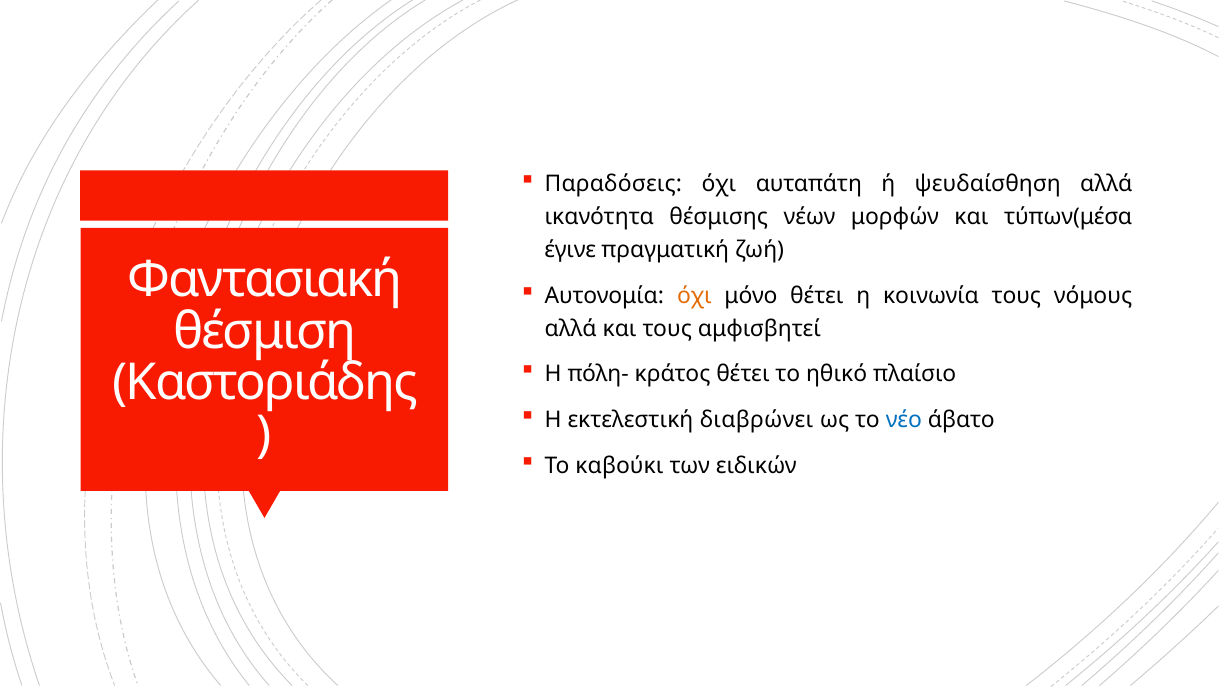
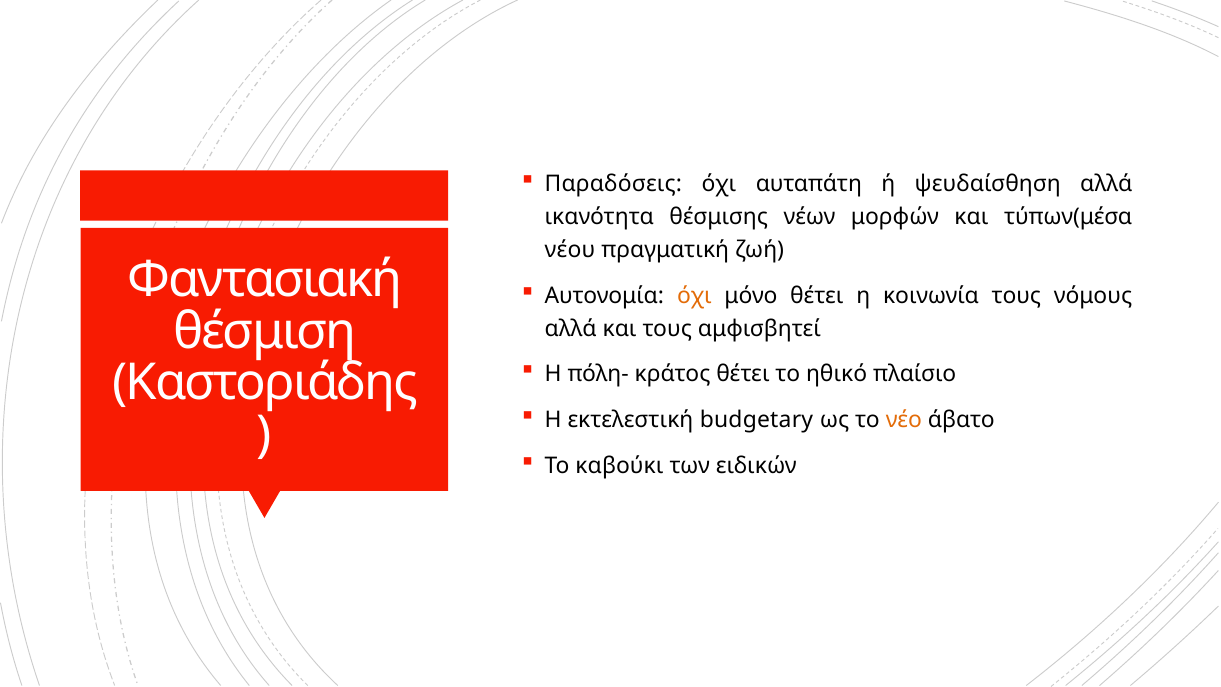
έγινε: έγινε -> νέου
διαβρώνει: διαβρώνει -> budgetary
νέο colour: blue -> orange
